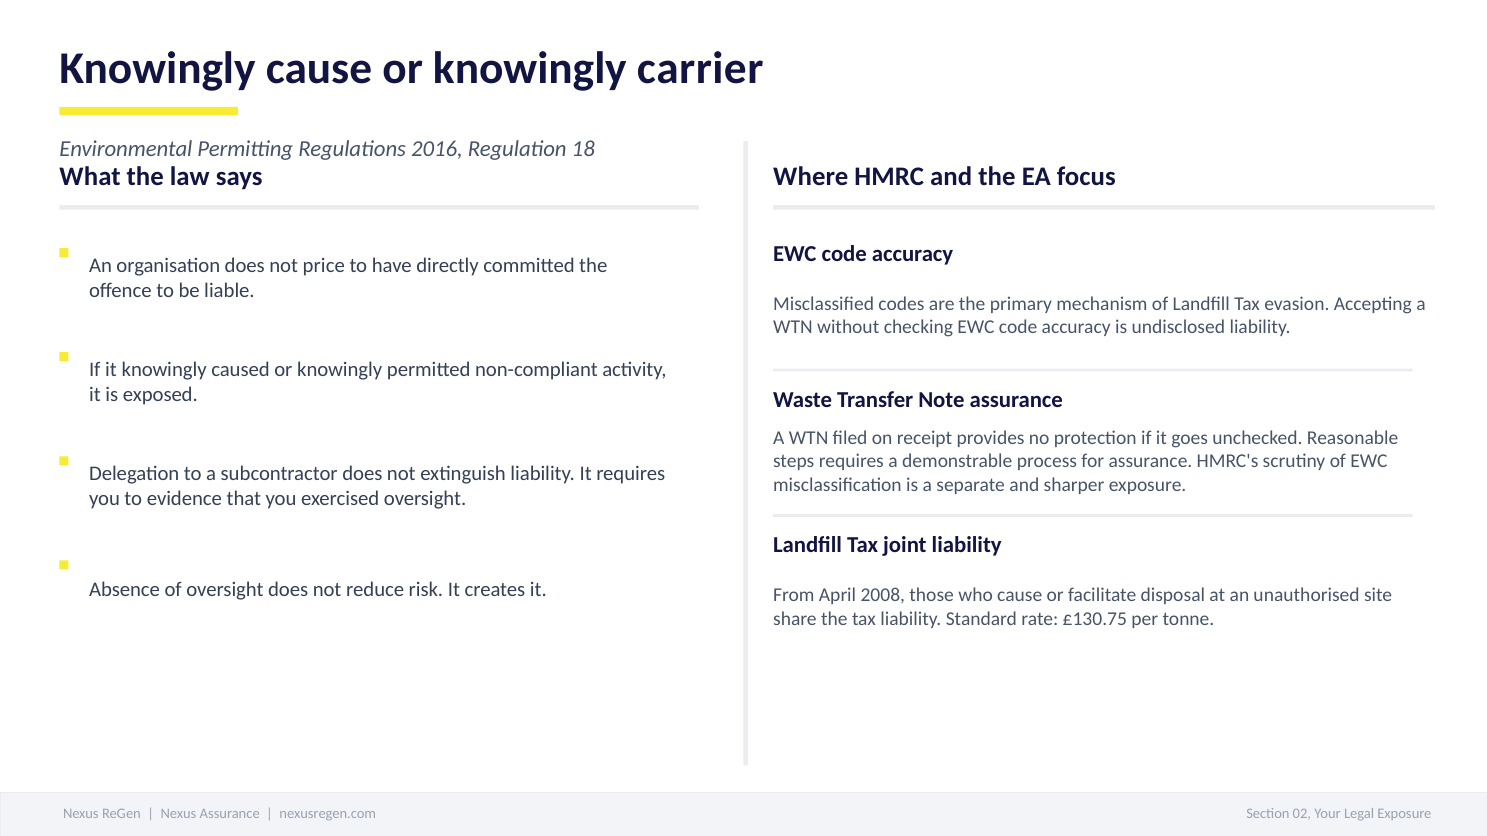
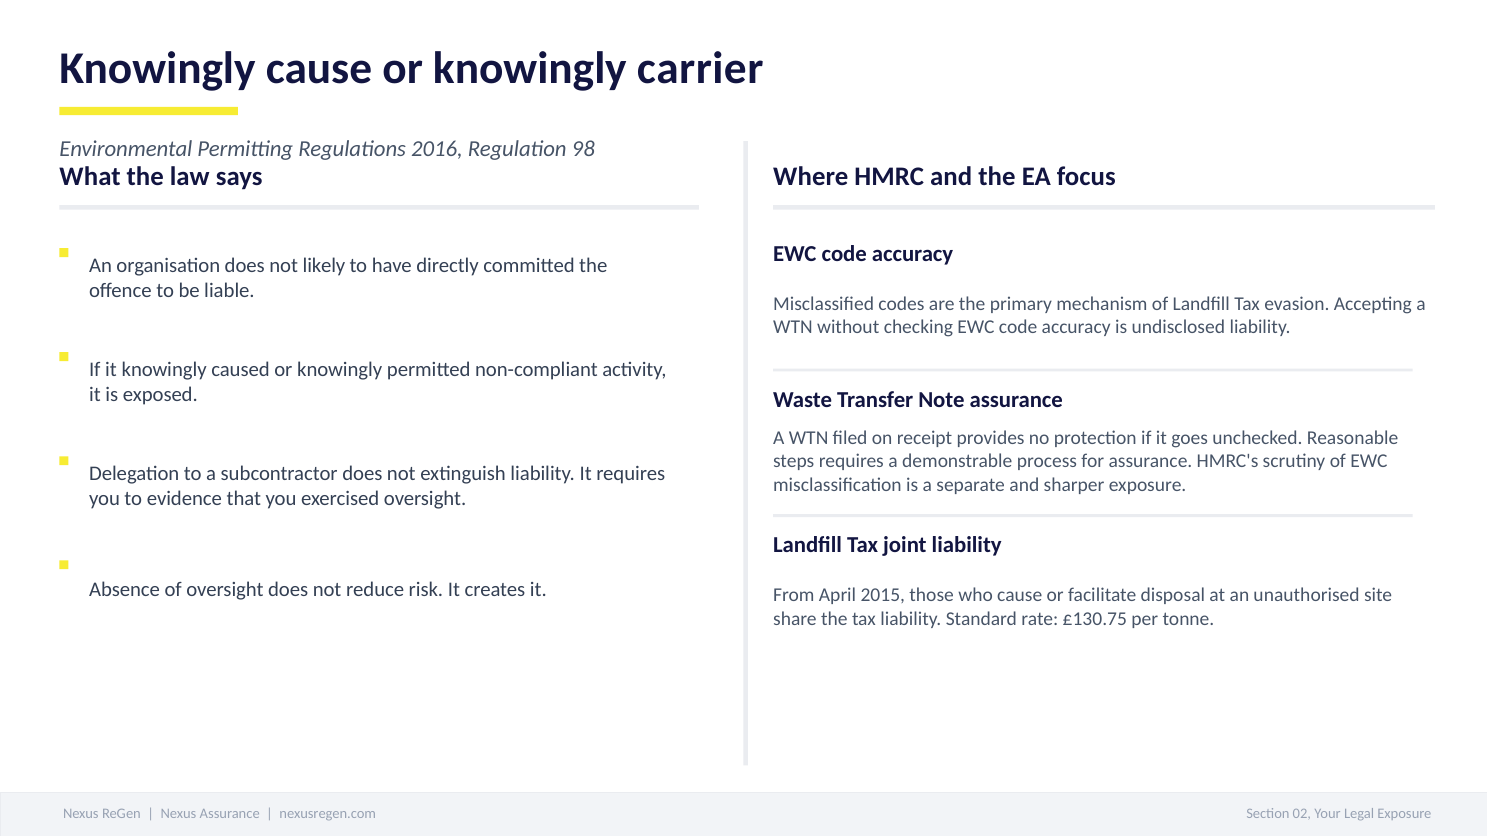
18: 18 -> 98
price: price -> likely
2008: 2008 -> 2015
